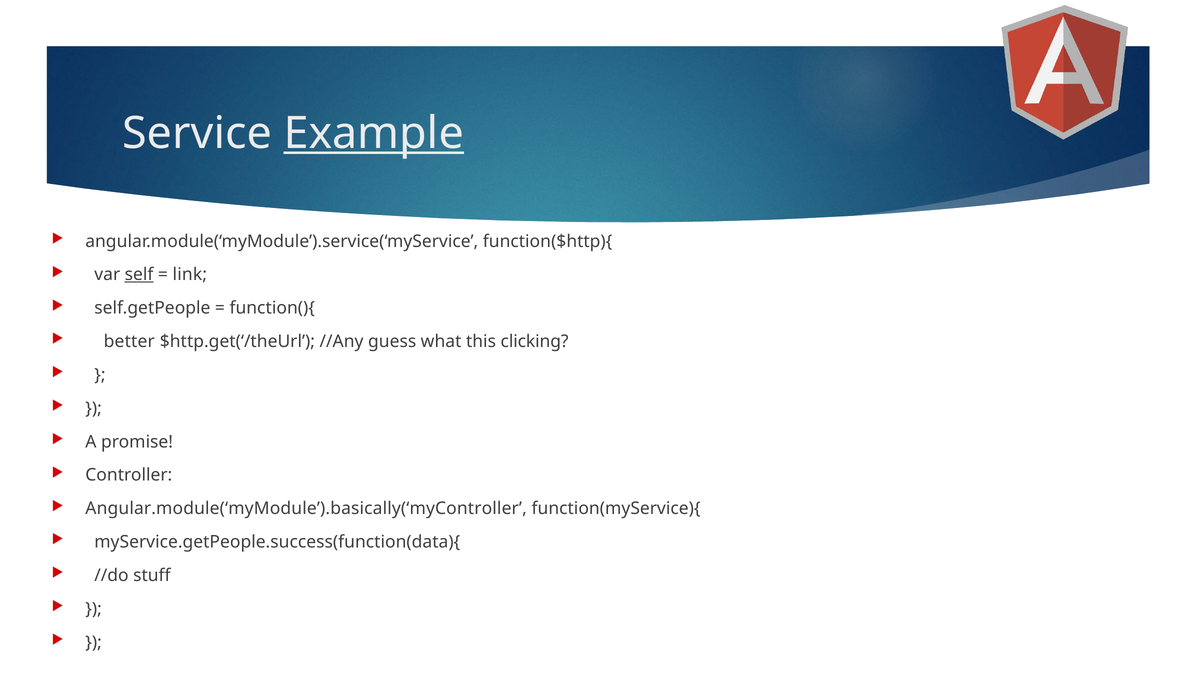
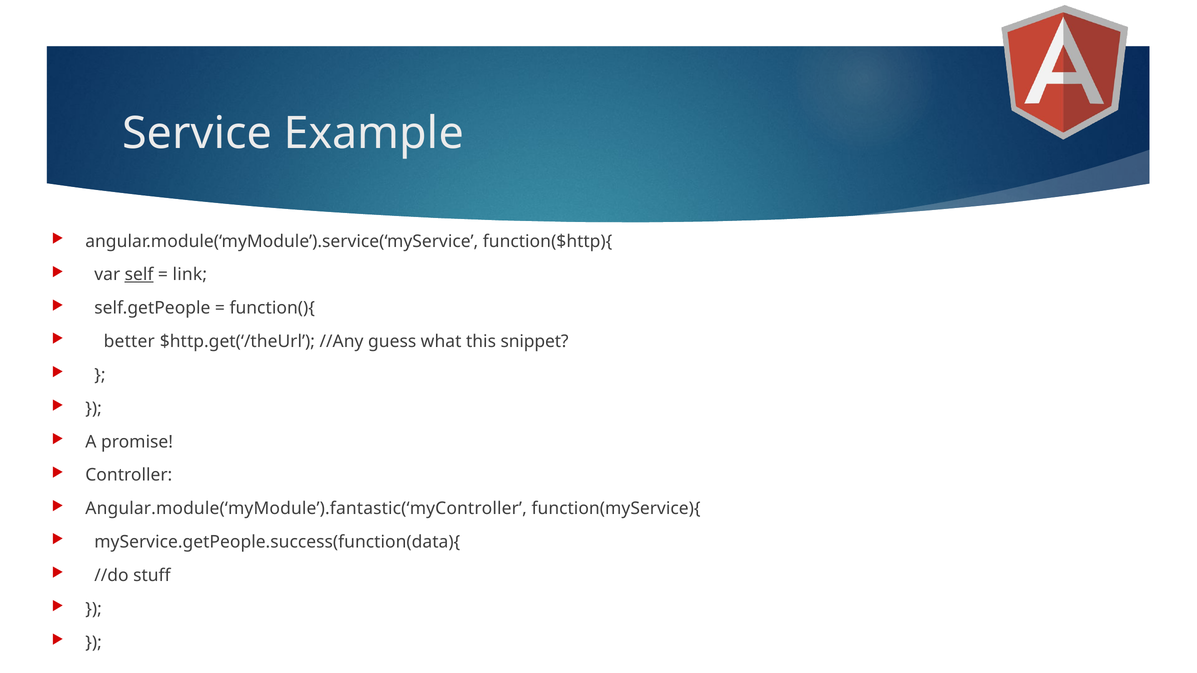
Example underline: present -> none
clicking: clicking -> snippet
Angular.module(‘myModule’).basically(‘myController: Angular.module(‘myModule’).basically(‘myController -> Angular.module(‘myModule’).fantastic(‘myController
